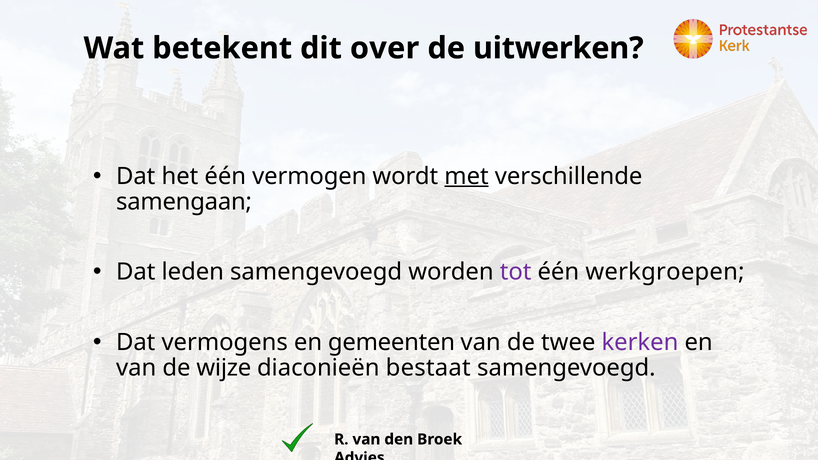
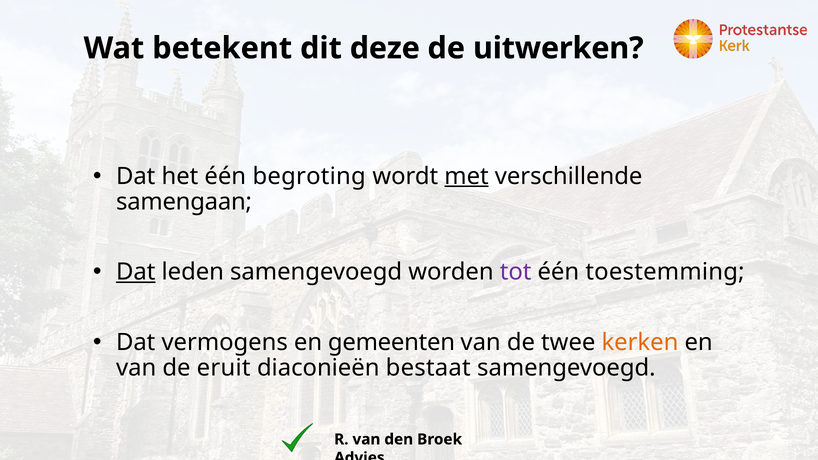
over: over -> deze
vermogen: vermogen -> begroting
Dat at (136, 272) underline: none -> present
werkgroepen: werkgroepen -> toestemming
kerken colour: purple -> orange
wijze: wijze -> eruit
